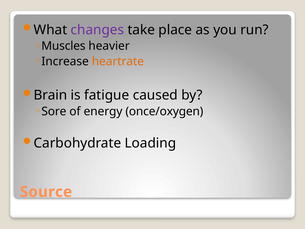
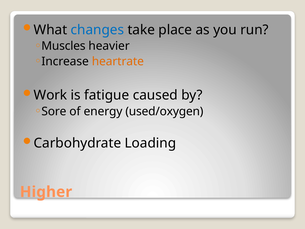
changes colour: purple -> blue
Brain: Brain -> Work
once/oxygen: once/oxygen -> used/oxygen
Source: Source -> Higher
